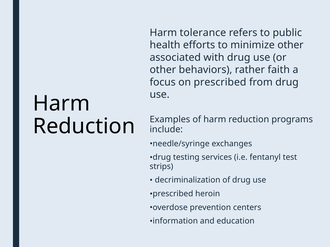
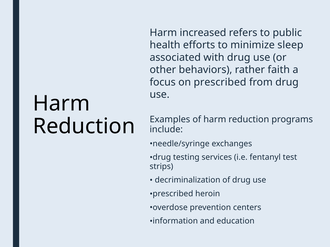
tolerance: tolerance -> increased
minimize other: other -> sleep
